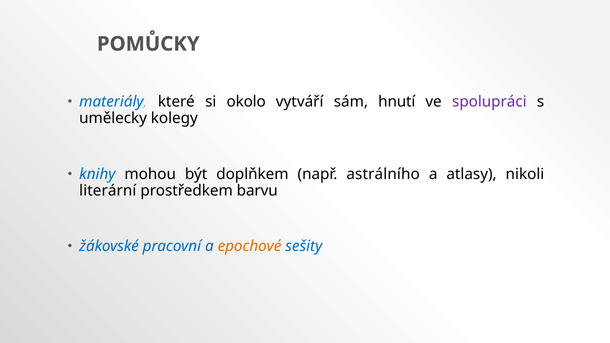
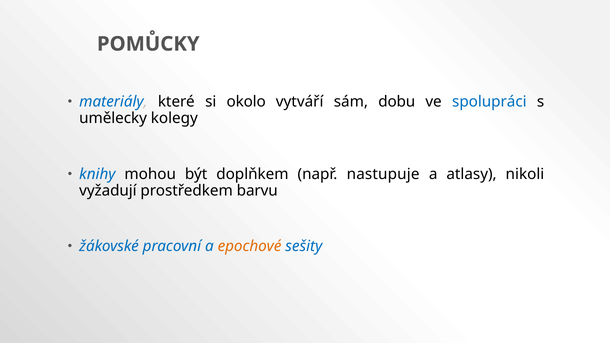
hnutí: hnutí -> dobu
spolupráci colour: purple -> blue
astrálního: astrálního -> nastupuje
literární: literární -> vyžadují
